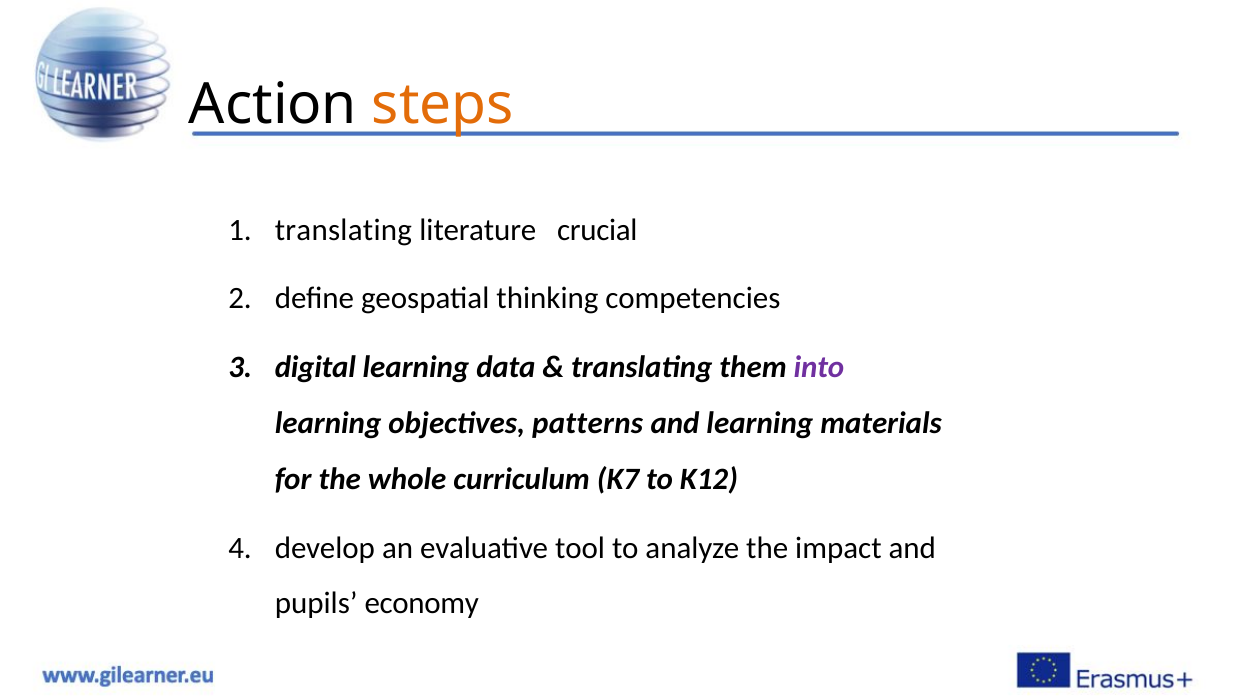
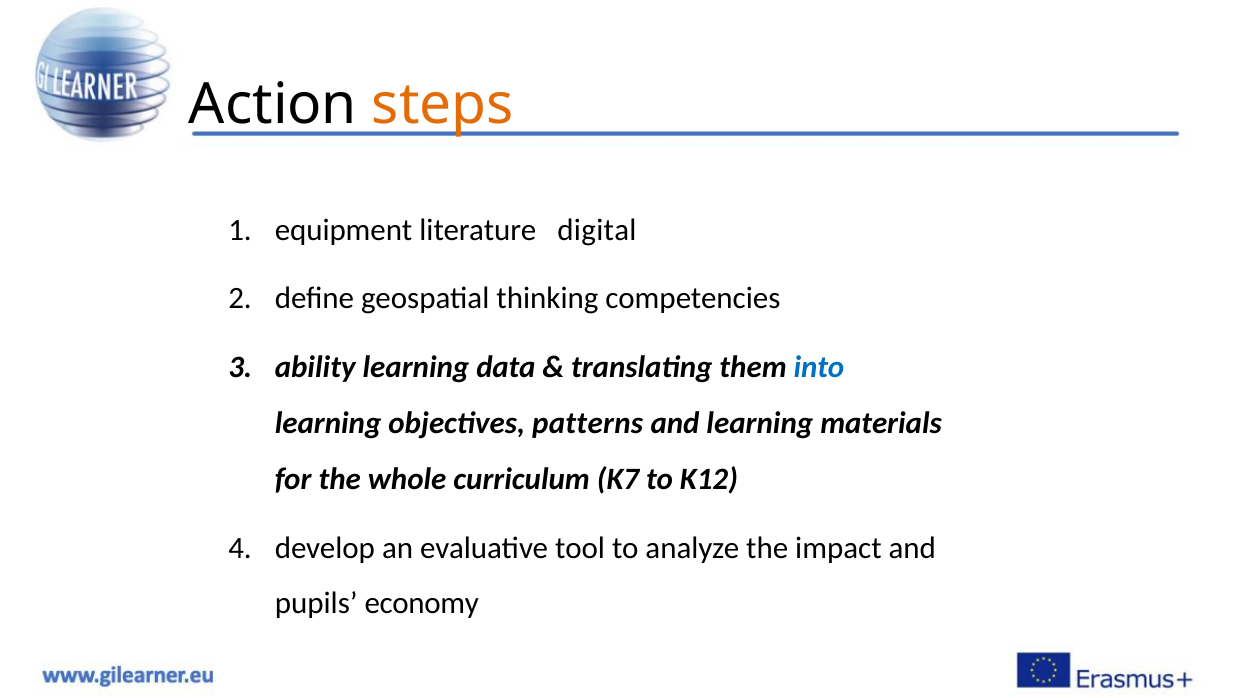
translating at (343, 230): translating -> equipment
crucial: crucial -> digital
digital: digital -> ability
into colour: purple -> blue
